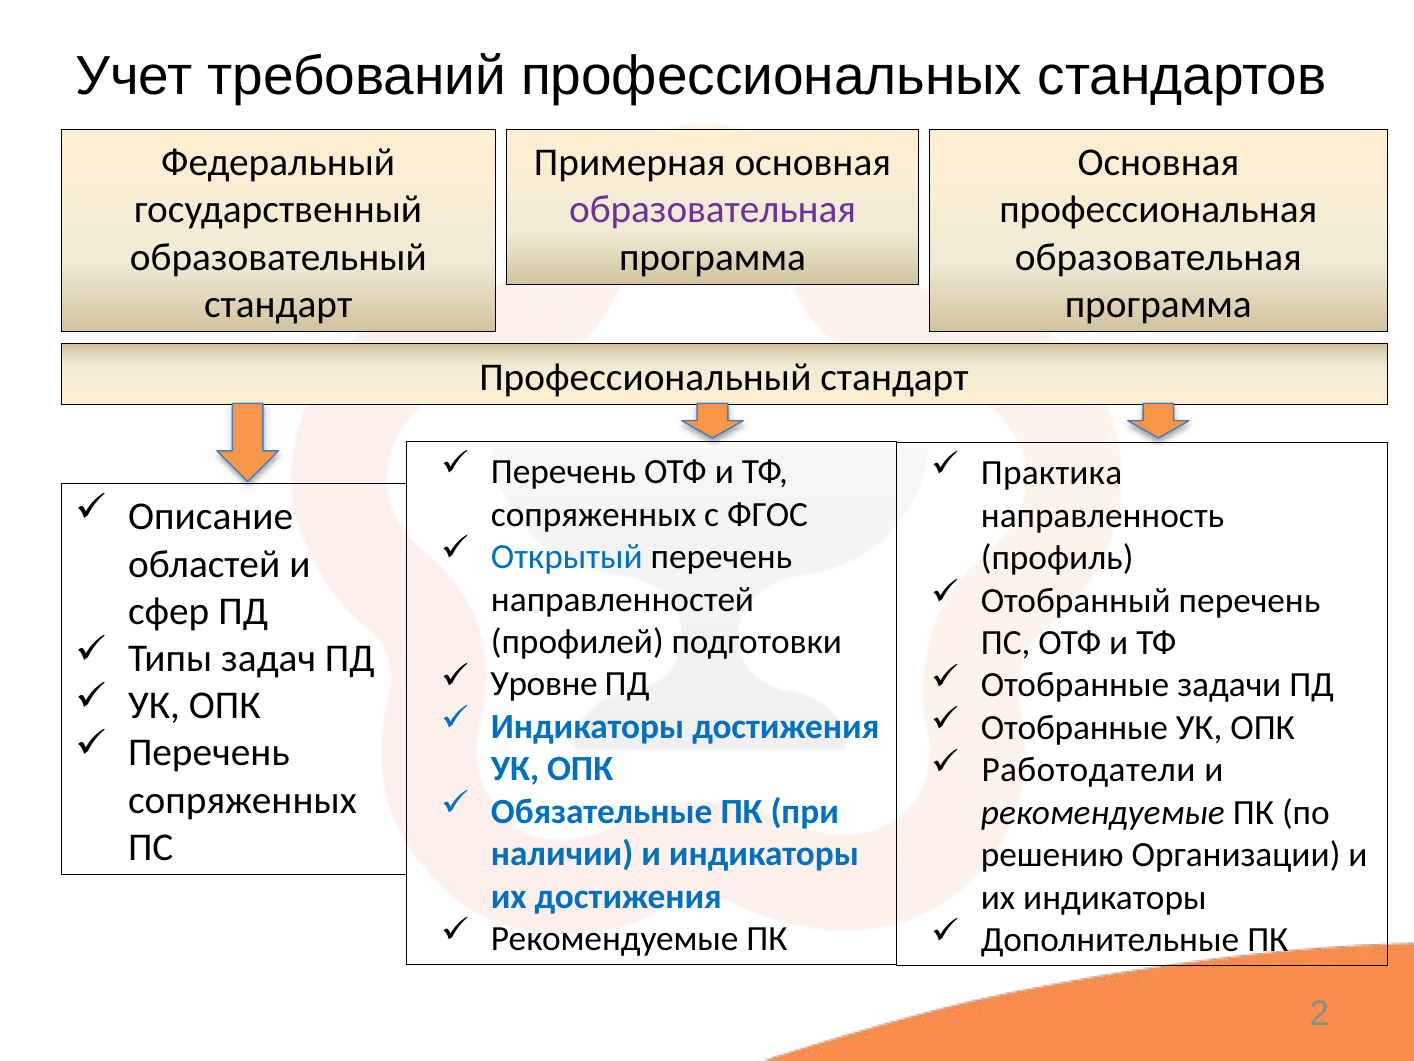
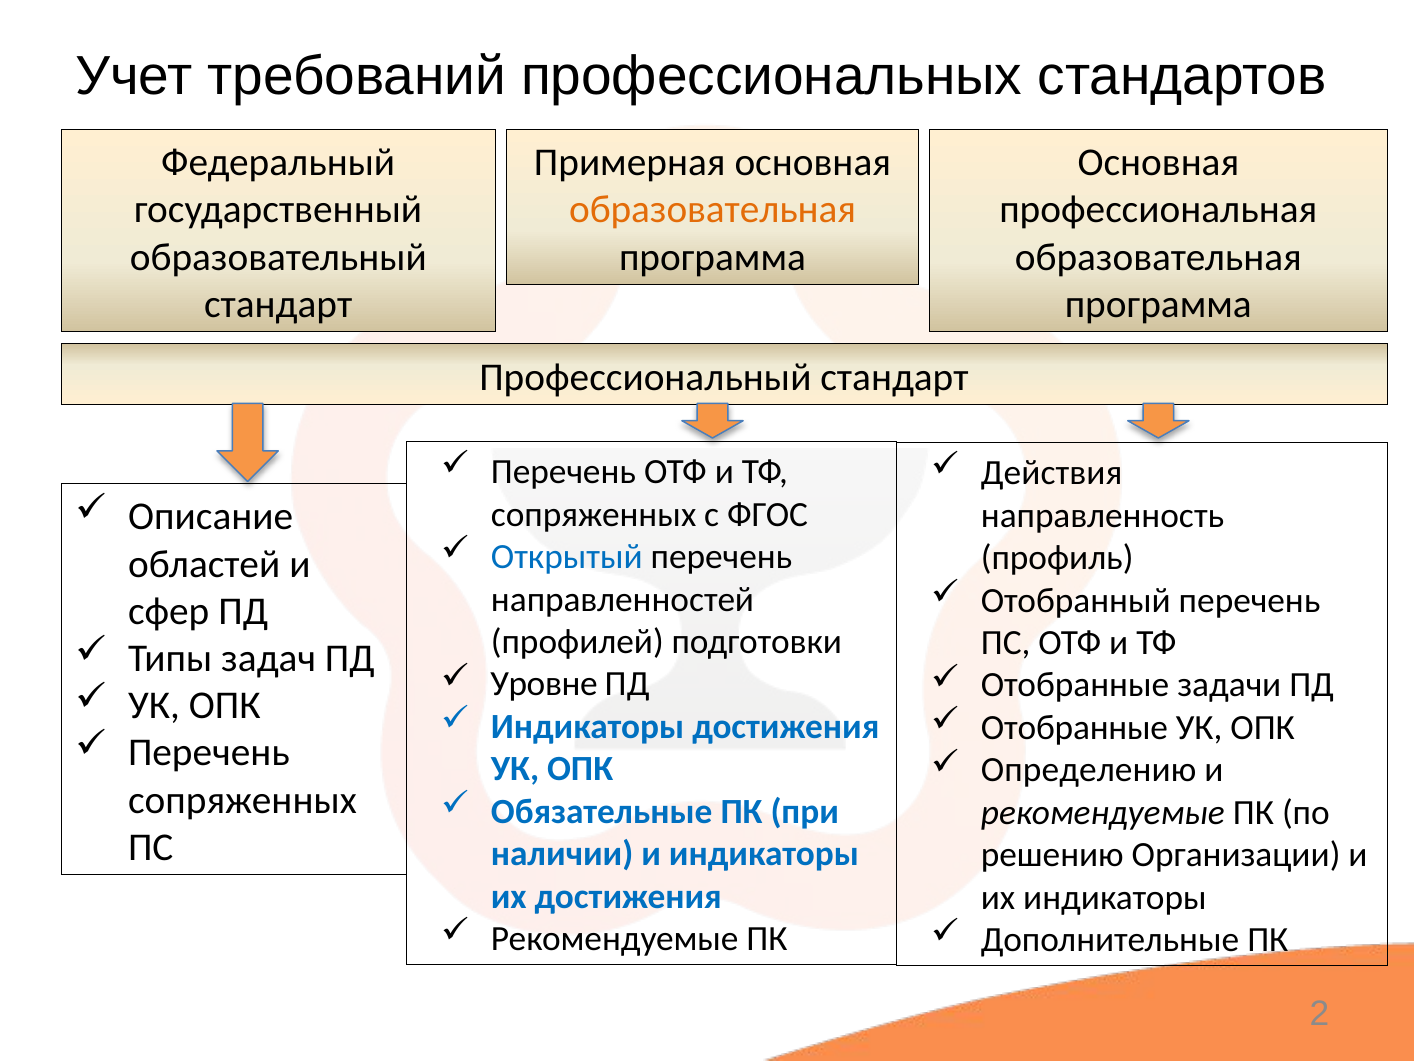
образовательная at (713, 210) colour: purple -> orange
Практика: Практика -> Действия
Работодатели: Работодатели -> Определению
